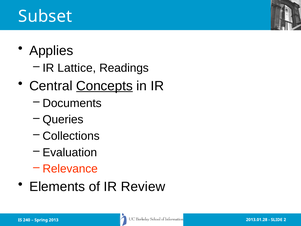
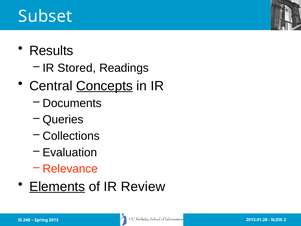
Applies: Applies -> Results
Lattice: Lattice -> Stored
Elements underline: none -> present
